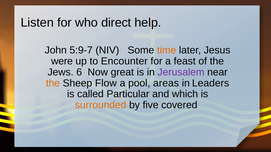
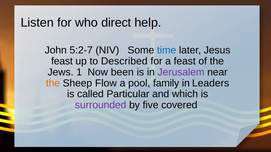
5:9-7: 5:9-7 -> 5:2-7
time colour: orange -> blue
were at (62, 61): were -> feast
Encounter: Encounter -> Described
6: 6 -> 1
great: great -> been
areas: areas -> family
surrounded colour: orange -> purple
